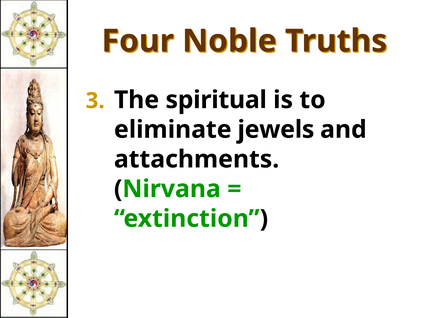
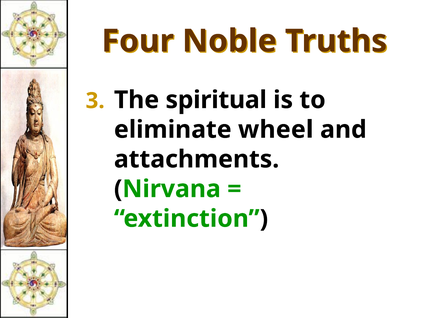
jewels: jewels -> wheel
